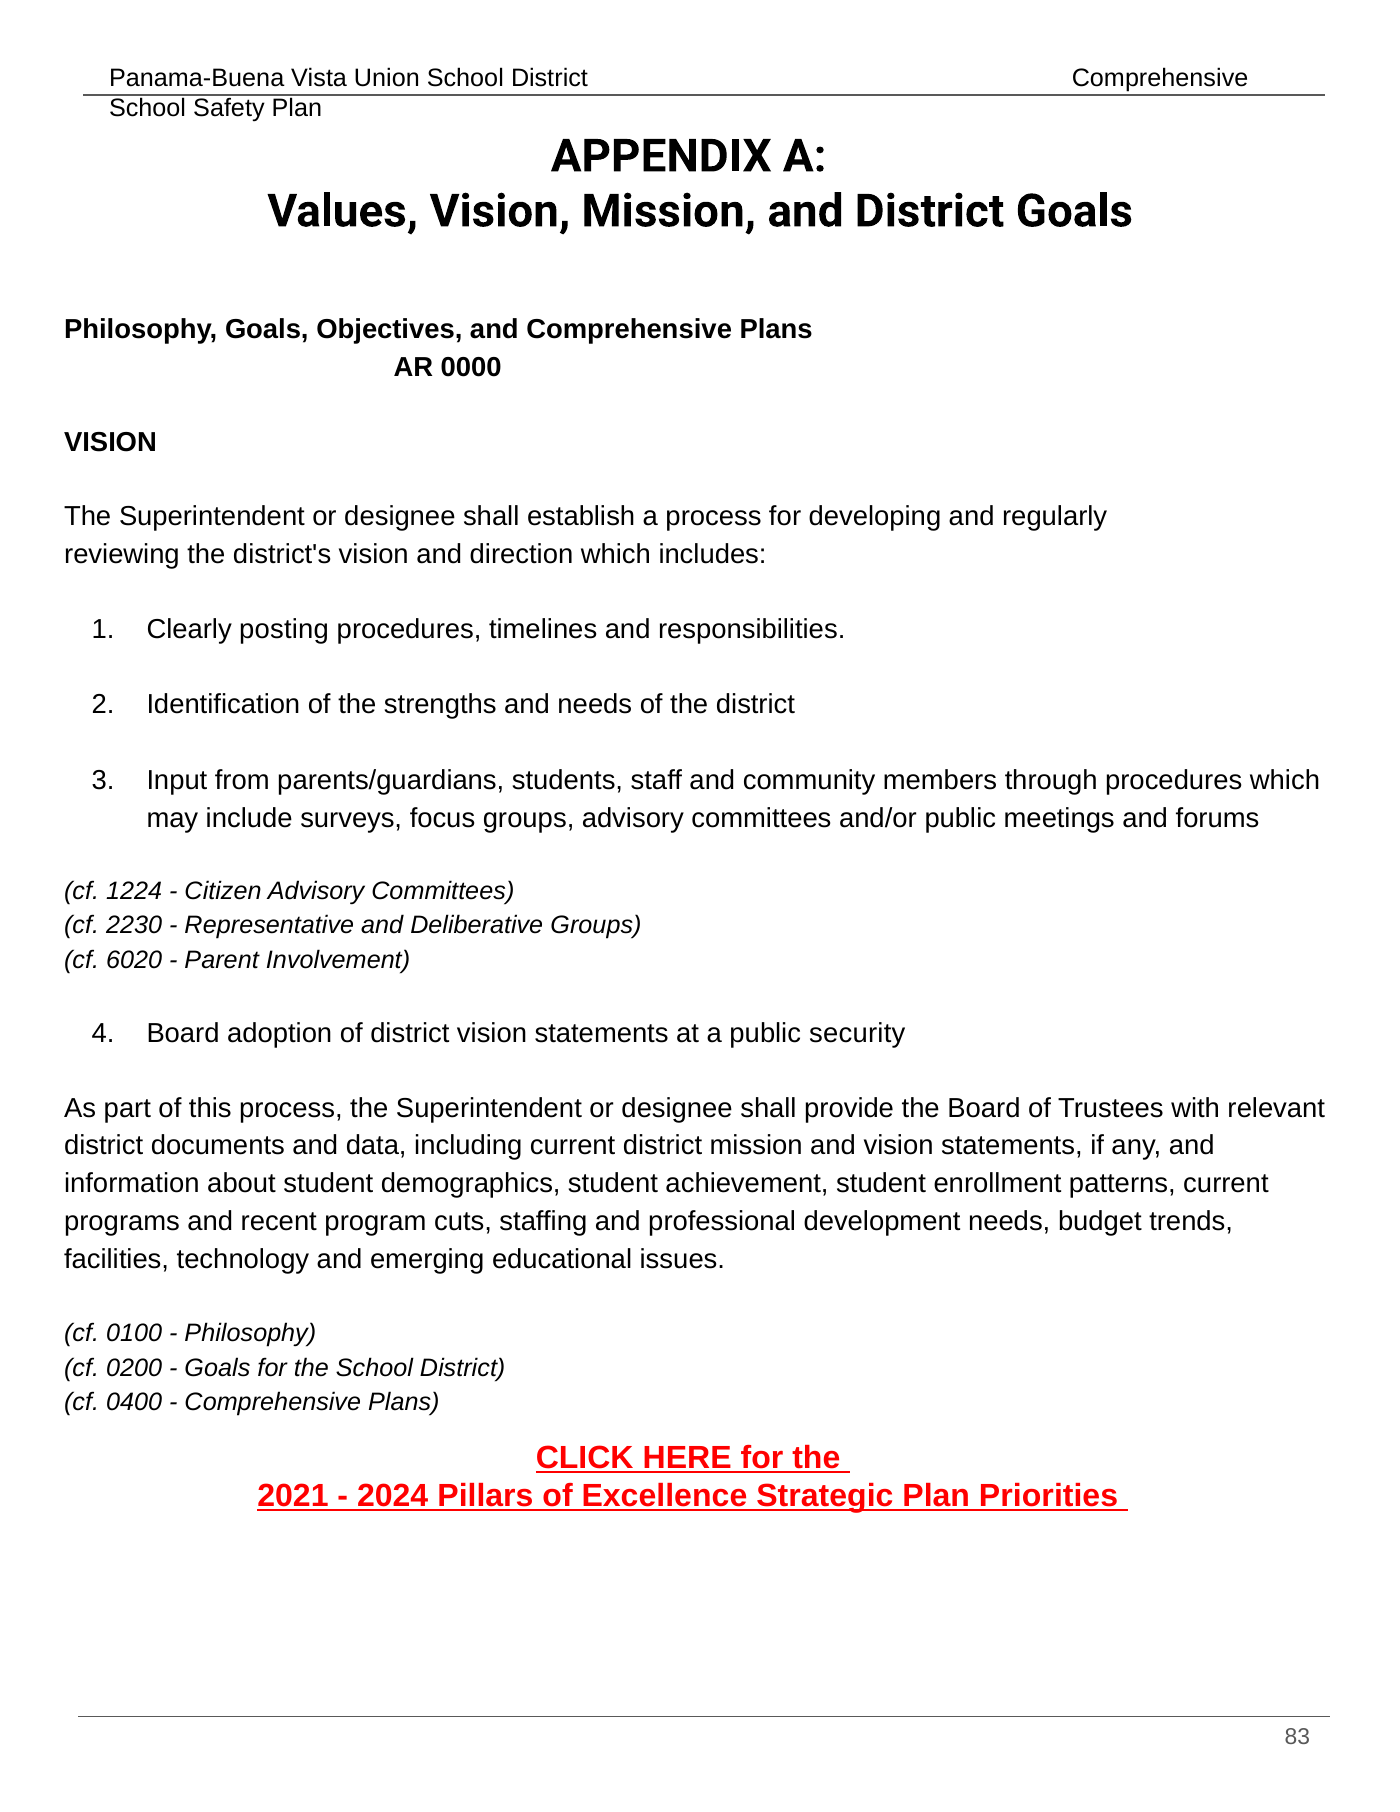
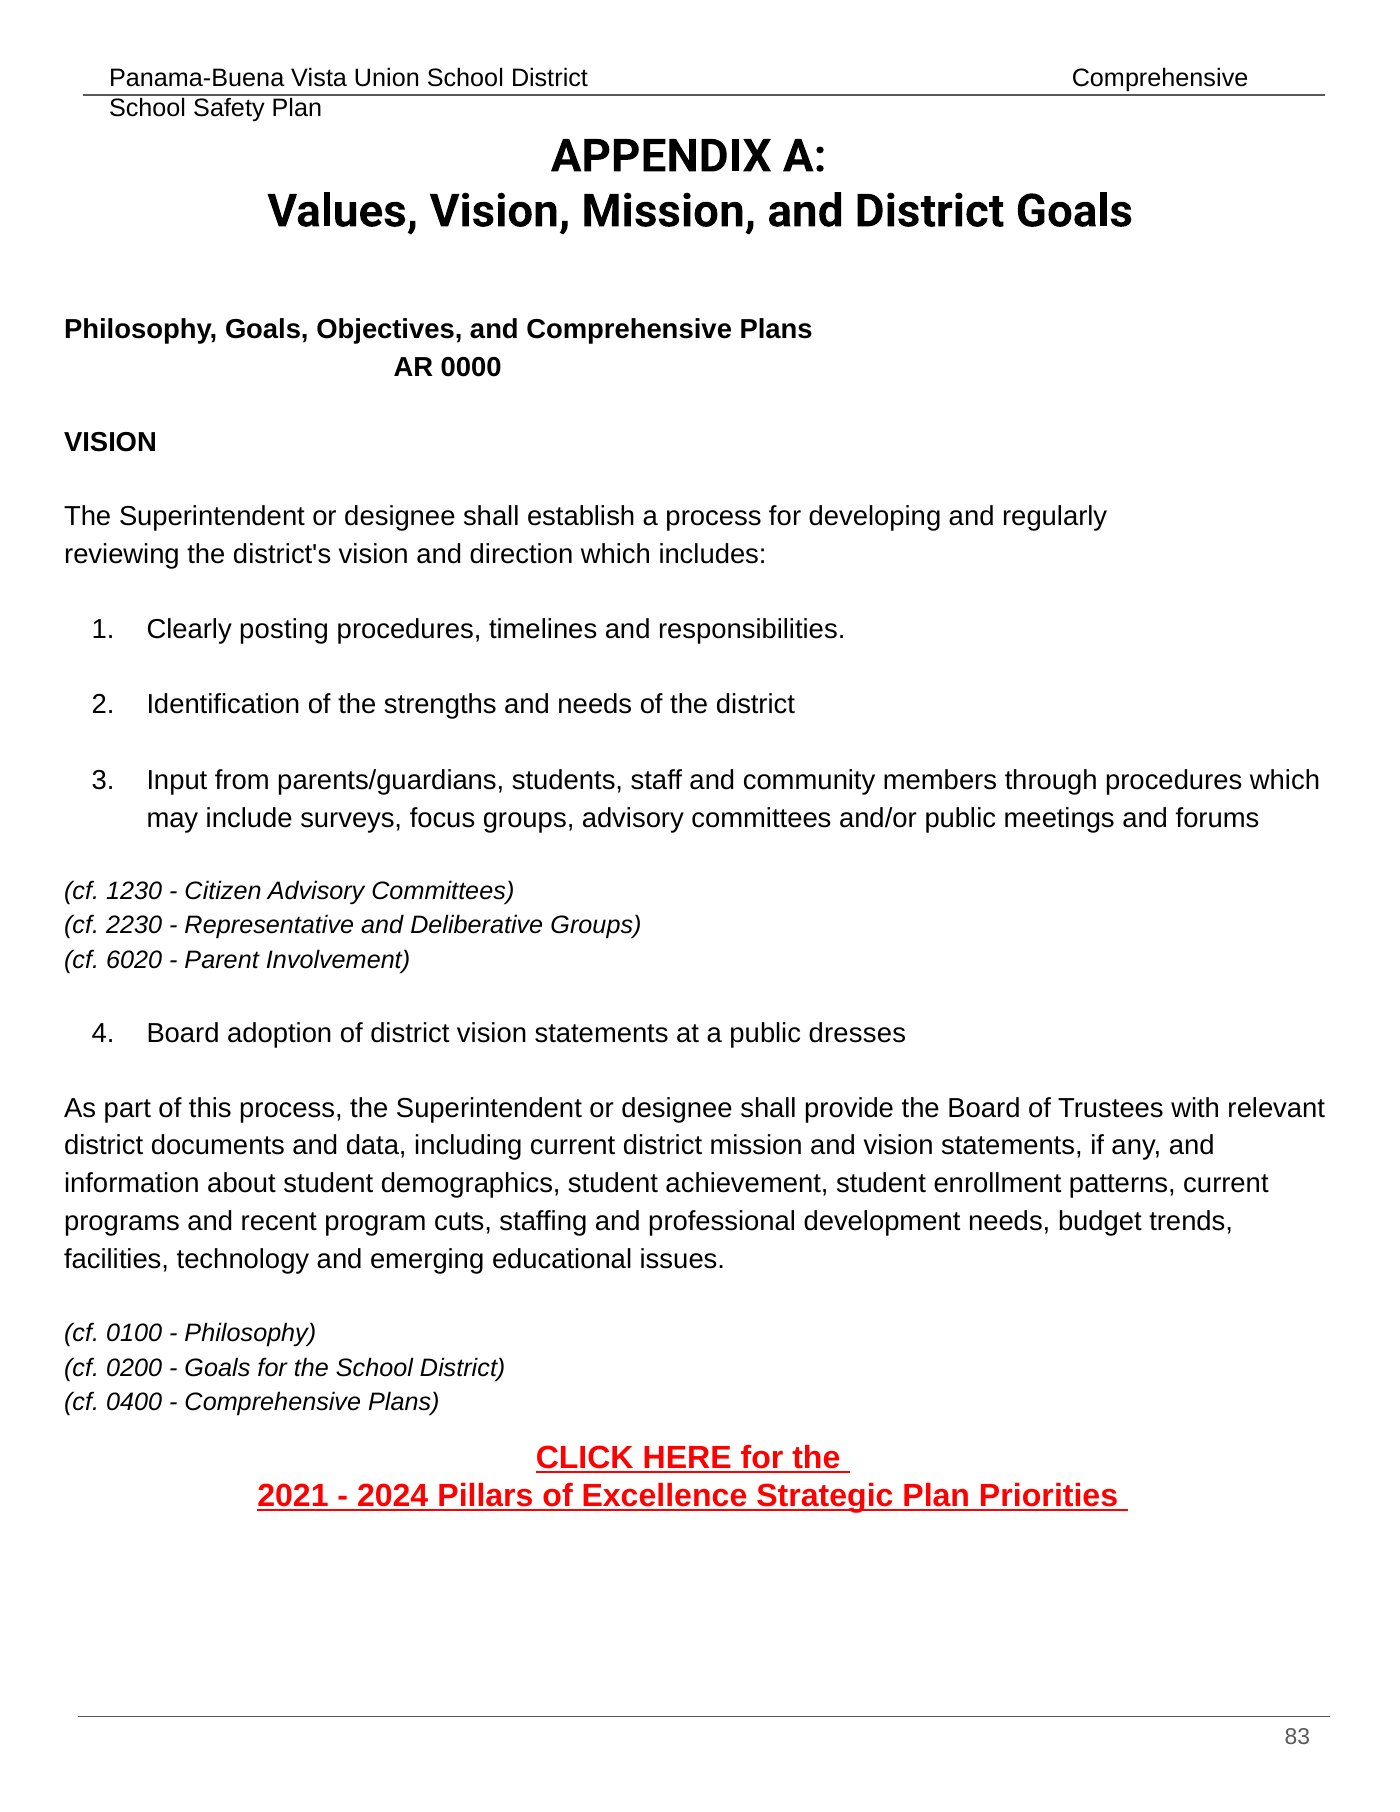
1224: 1224 -> 1230
security: security -> dresses
